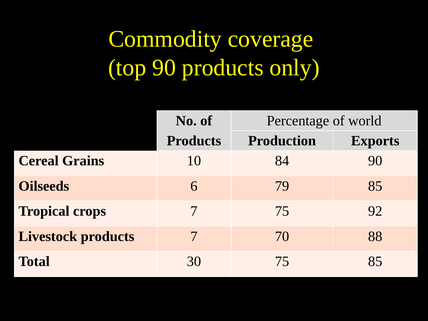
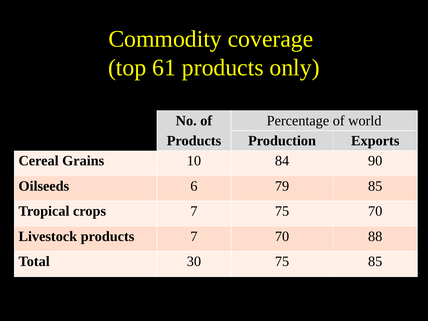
top 90: 90 -> 61
75 92: 92 -> 70
